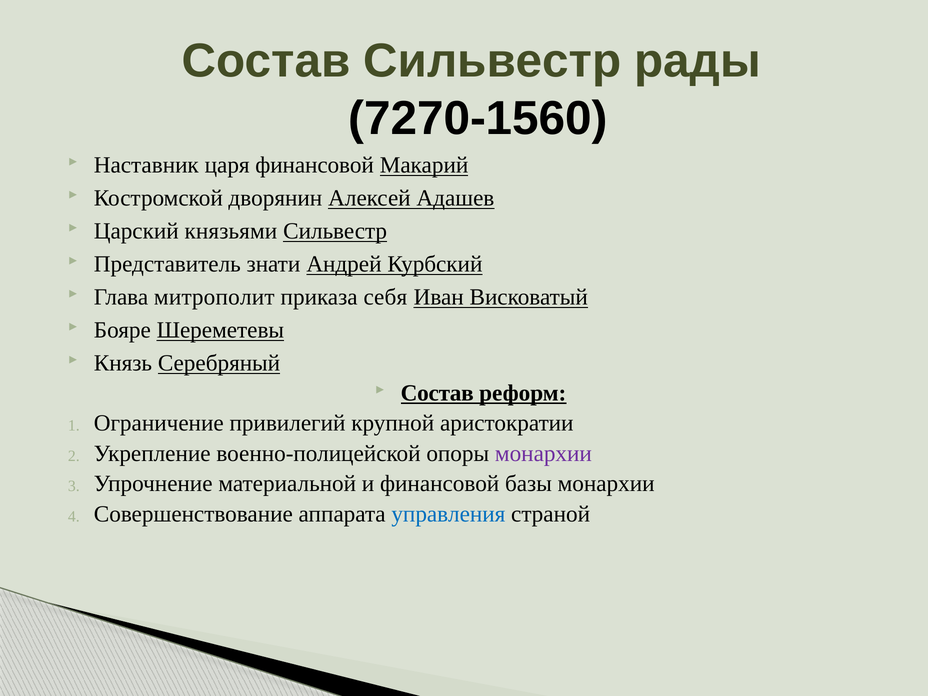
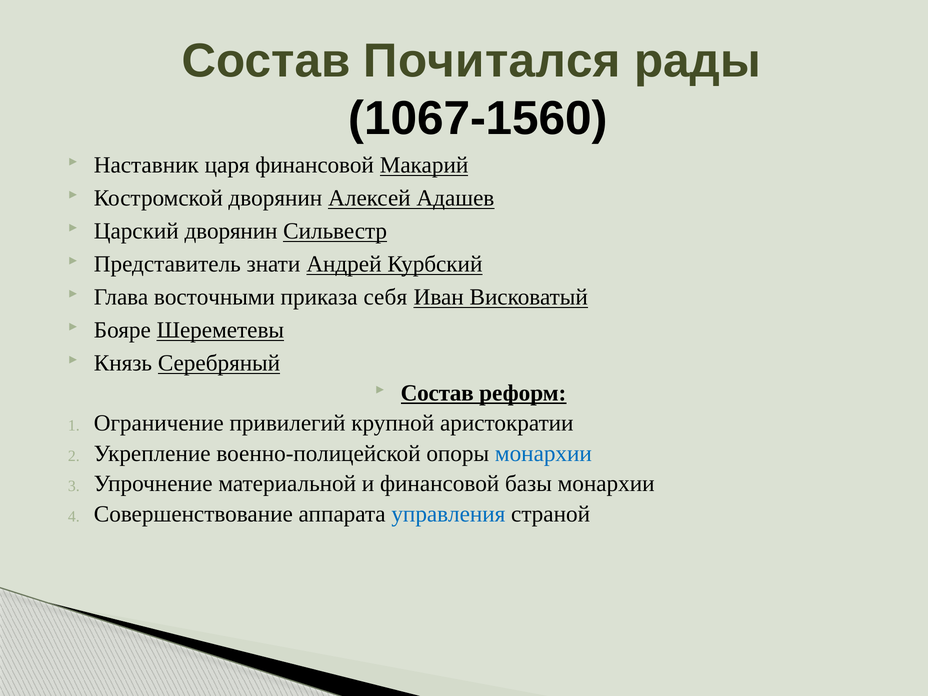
Состав Сильвестр: Сильвестр -> Почитался
7270-1560: 7270-1560 -> 1067-1560
Царский князьями: князьями -> дворянин
митрополит: митрополит -> восточными
монархии at (543, 453) colour: purple -> blue
